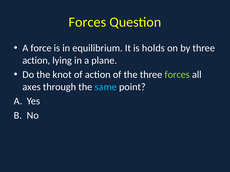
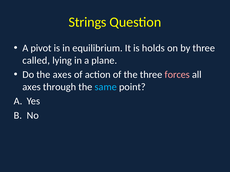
Forces at (87, 22): Forces -> Strings
force: force -> pivot
action at (36, 61): action -> called
the knot: knot -> axes
forces at (177, 75) colour: light green -> pink
